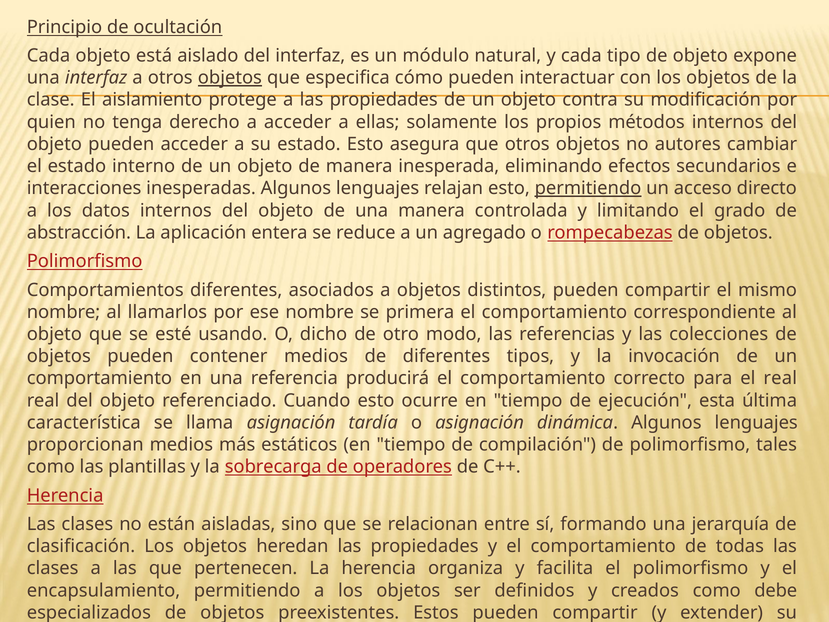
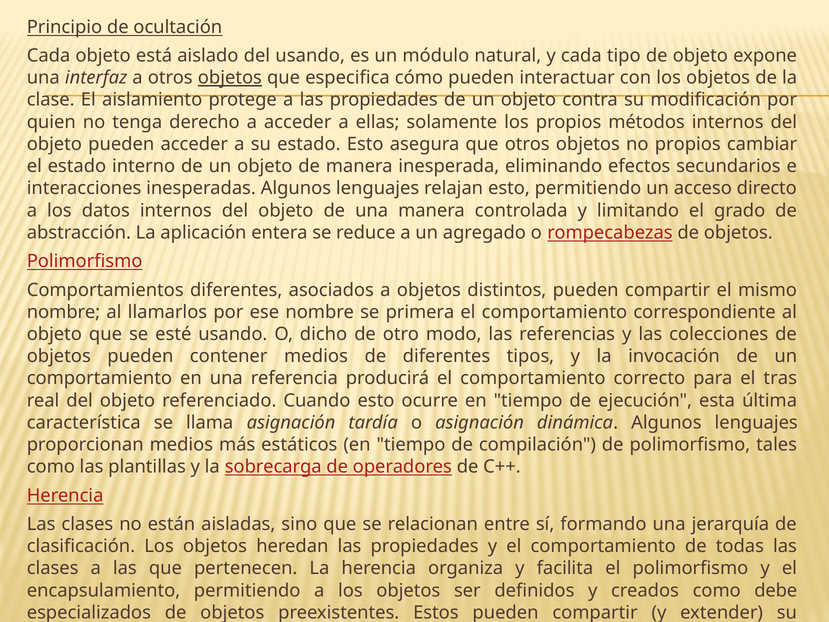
del interfaz: interfaz -> usando
no autores: autores -> propios
permitiendo at (588, 188) underline: present -> none
el real: real -> tras
